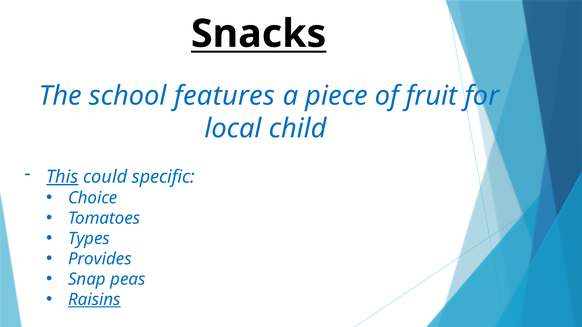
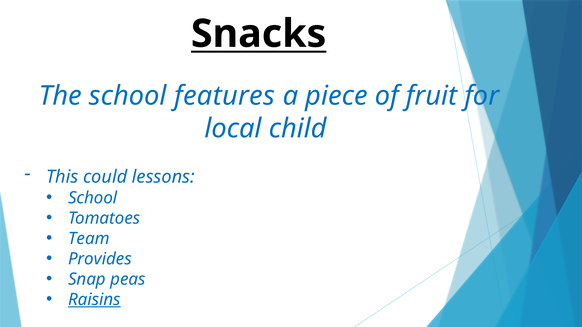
This underline: present -> none
specific: specific -> lessons
Choice at (93, 198): Choice -> School
Types: Types -> Team
